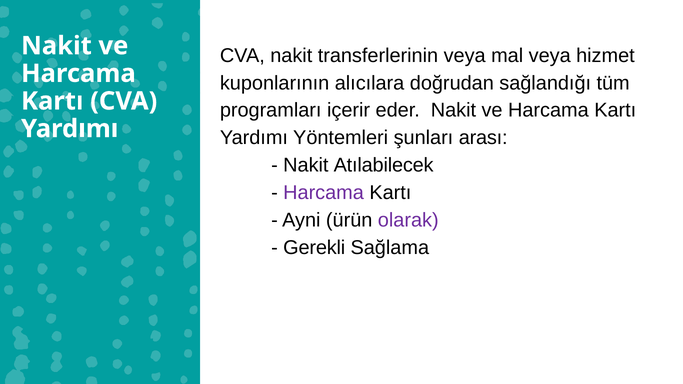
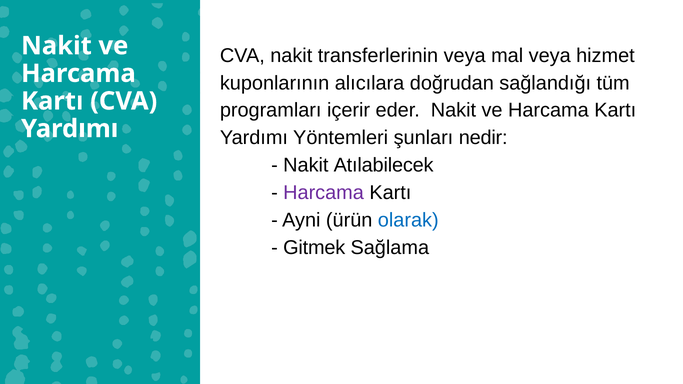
arası: arası -> nedir
olarak colour: purple -> blue
Gerekli: Gerekli -> Gitmek
